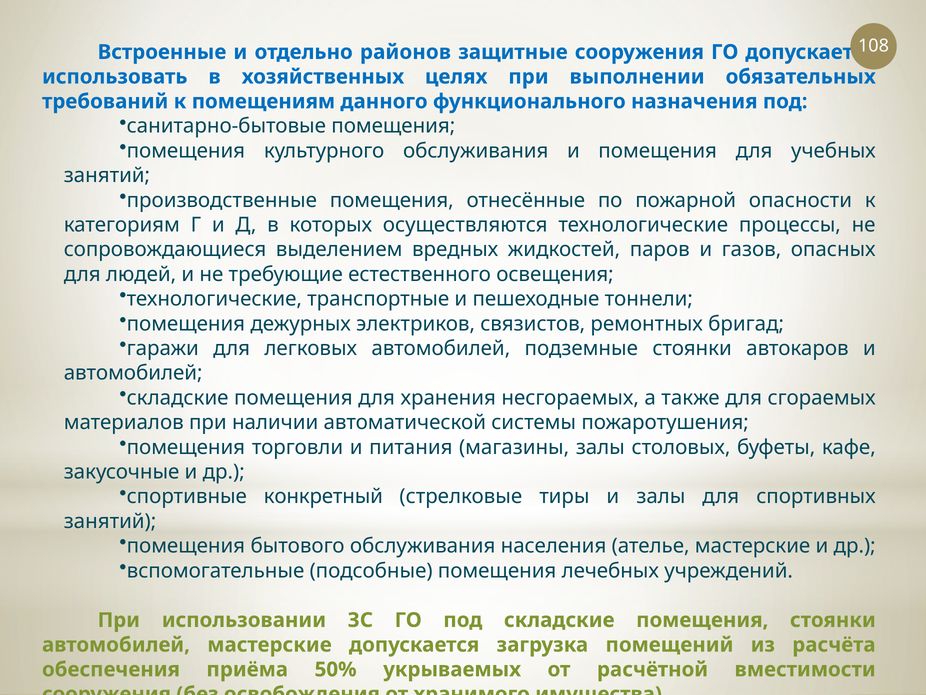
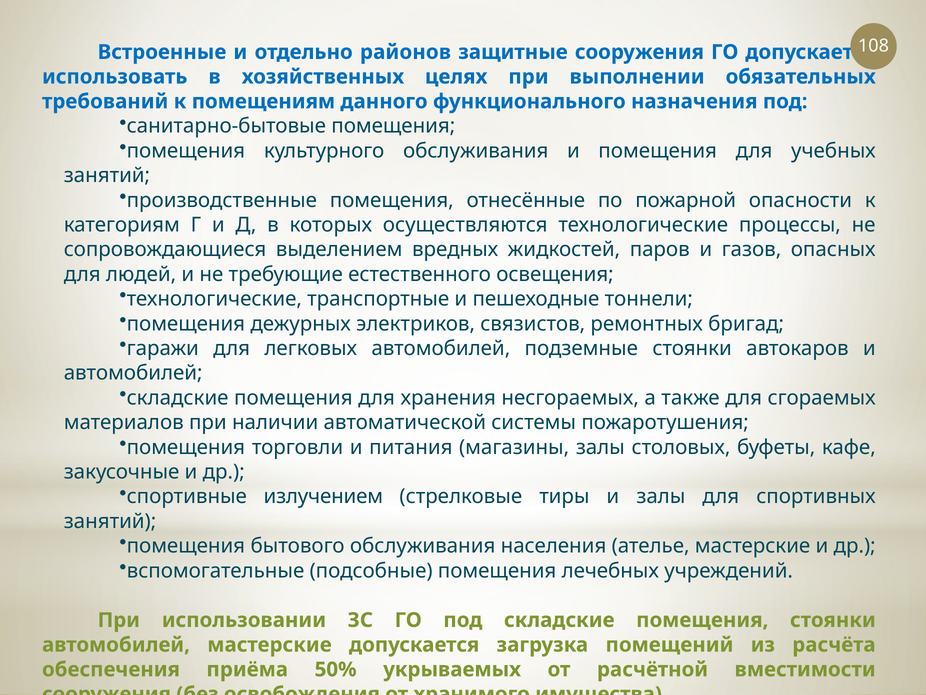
конкретный: конкретный -> излучением
